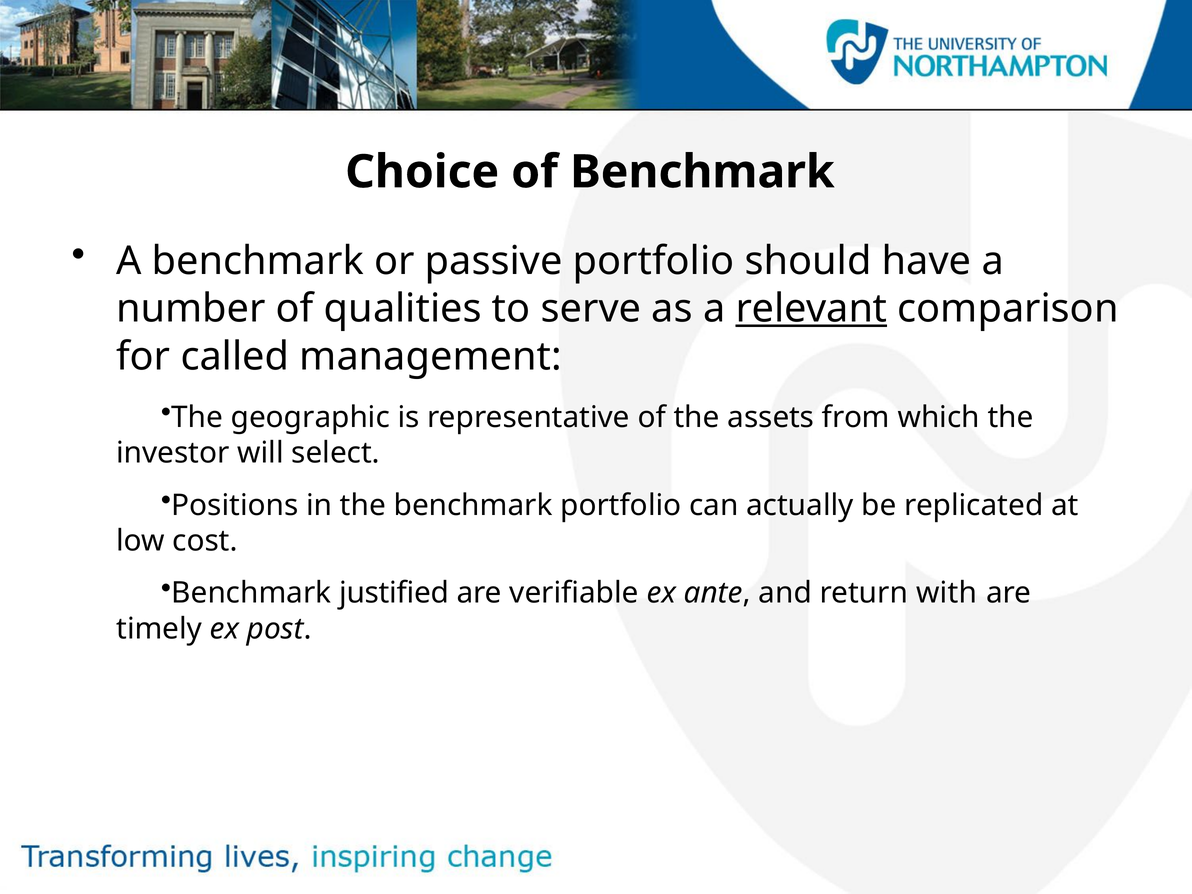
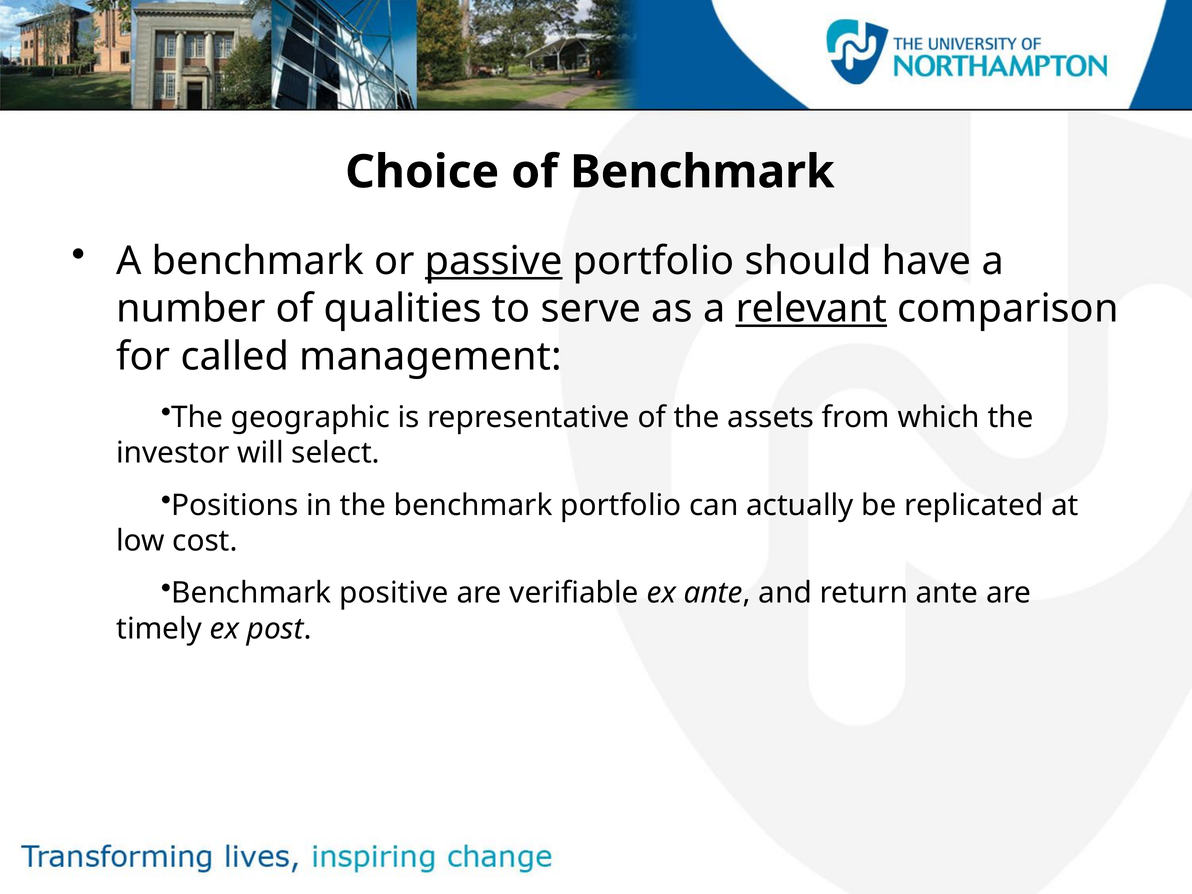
passive underline: none -> present
justified: justified -> positive
return with: with -> ante
